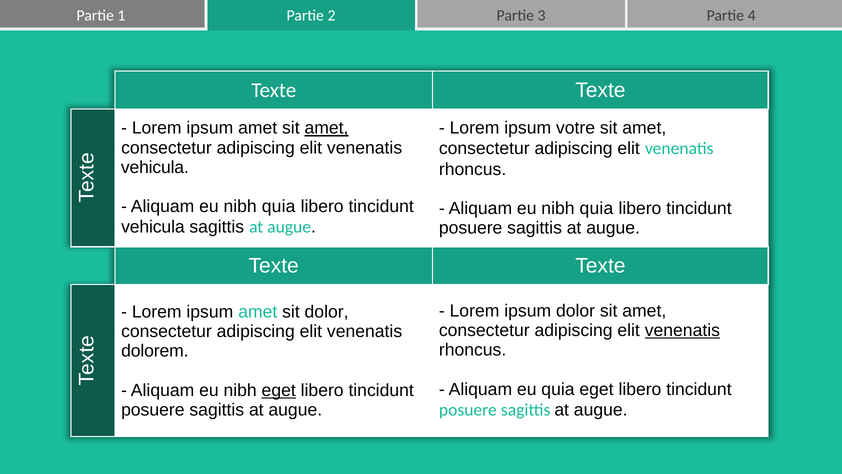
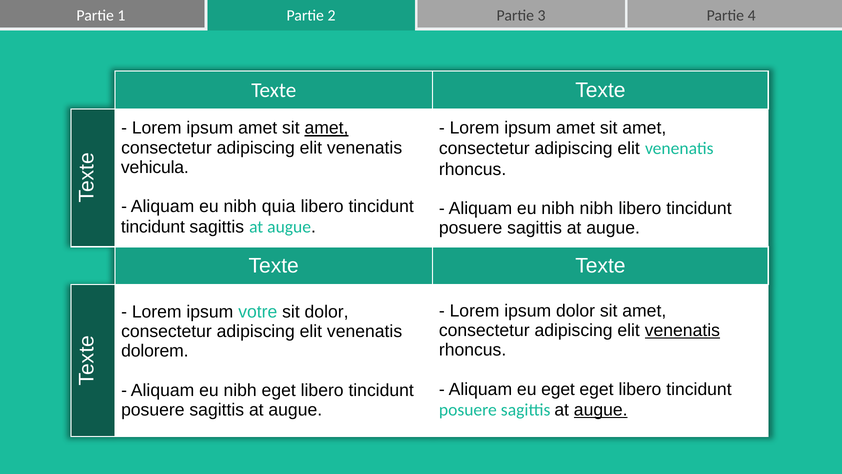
votre at (576, 128): votre -> amet
quia at (596, 208): quia -> nibh
vehicula at (153, 227): vehicula -> tincidunt
amet at (258, 312): amet -> votre
eu quia: quia -> eget
eget at (279, 390) underline: present -> none
augue at (601, 409) underline: none -> present
